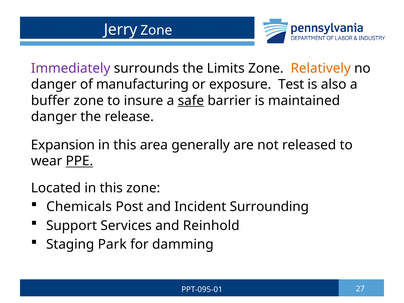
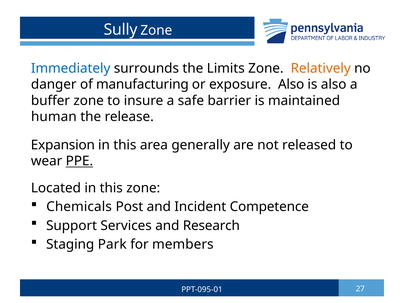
Jerry: Jerry -> Sully
Immediately colour: purple -> blue
exposure Test: Test -> Also
safe underline: present -> none
danger at (54, 117): danger -> human
Surrounding: Surrounding -> Competence
Reinhold: Reinhold -> Research
damming: damming -> members
